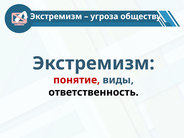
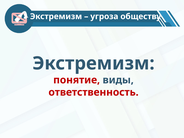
ответственность colour: black -> red
